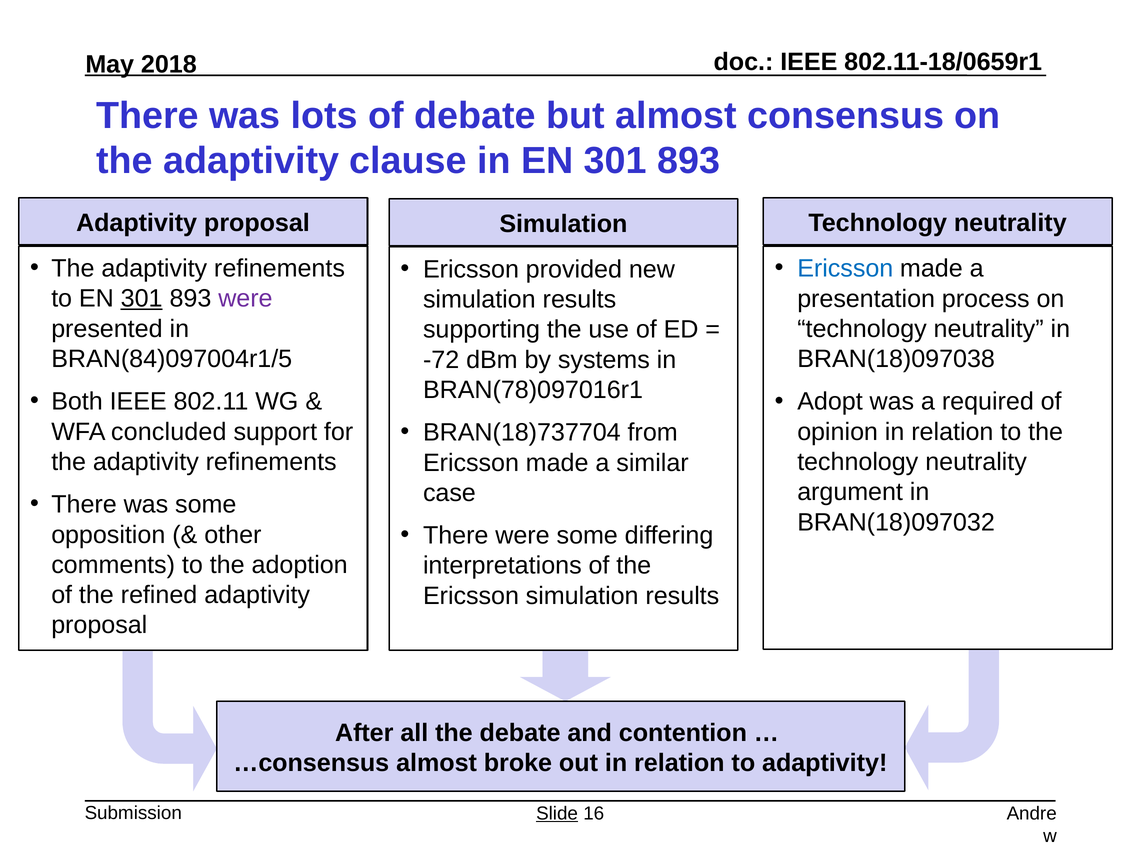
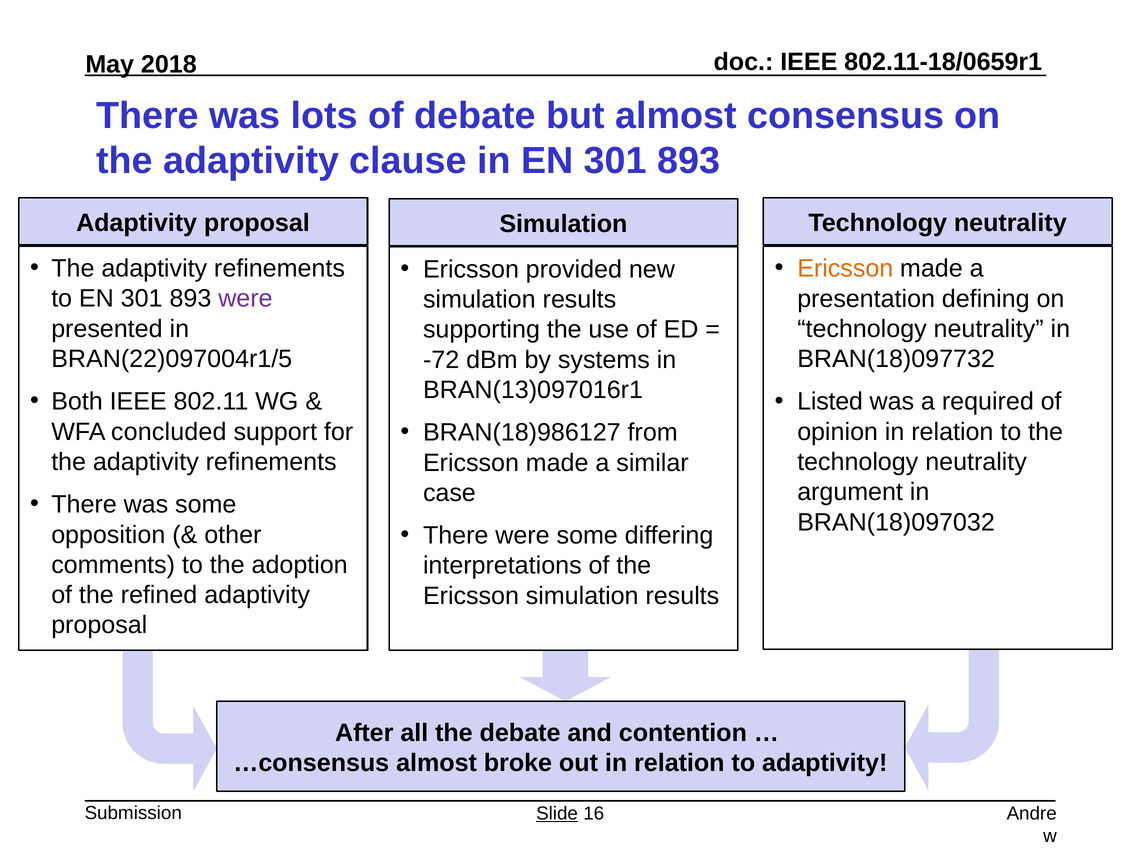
Ericsson at (845, 269) colour: blue -> orange
301 at (142, 299) underline: present -> none
process: process -> defining
BRAN(84)097004r1/5: BRAN(84)097004r1/5 -> BRAN(22)097004r1/5
BRAN(18)097038: BRAN(18)097038 -> BRAN(18)097732
BRAN(78)097016r1: BRAN(78)097016r1 -> BRAN(13)097016r1
Adopt: Adopt -> Listed
BRAN(18)737704: BRAN(18)737704 -> BRAN(18)986127
